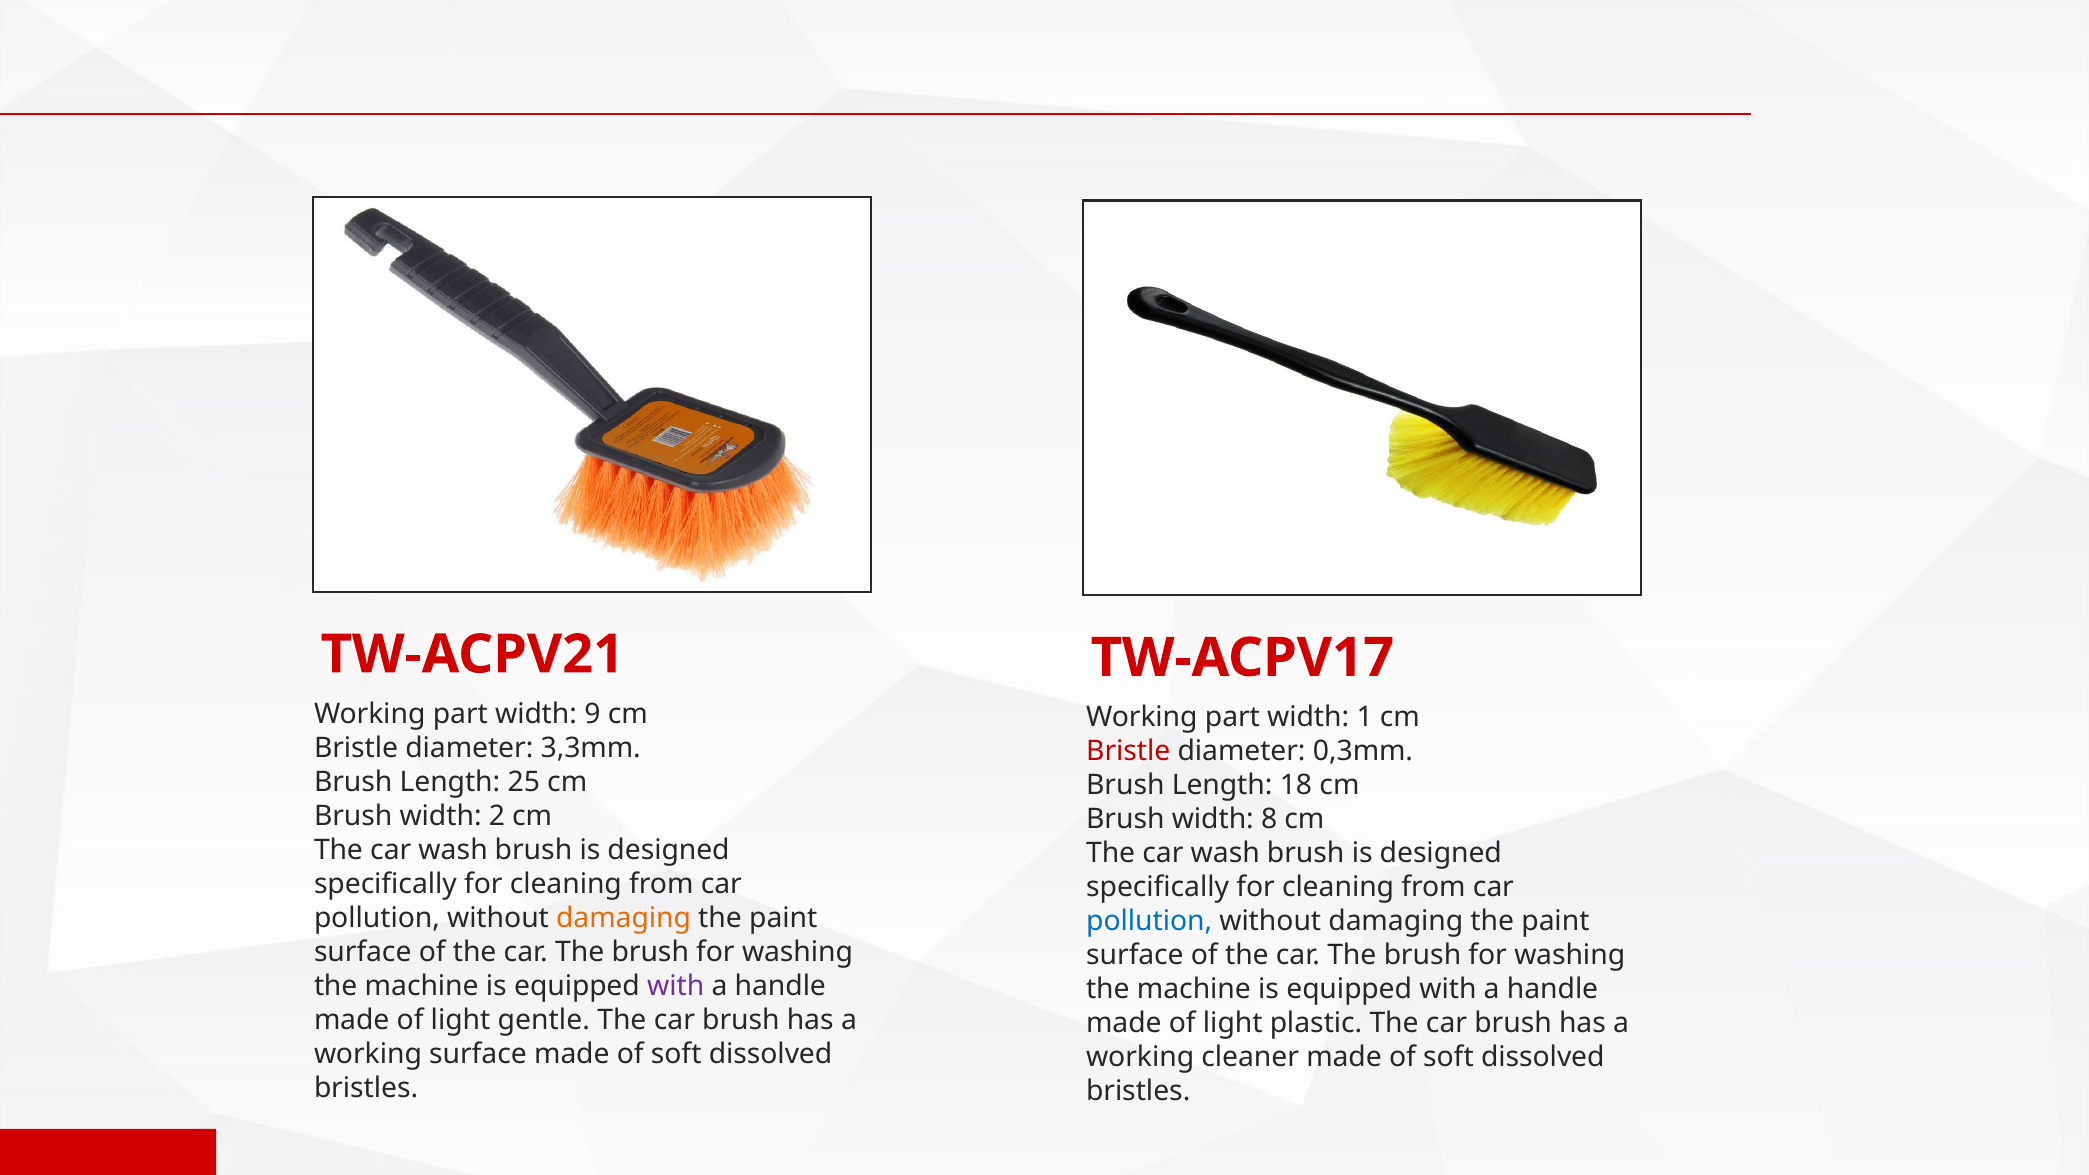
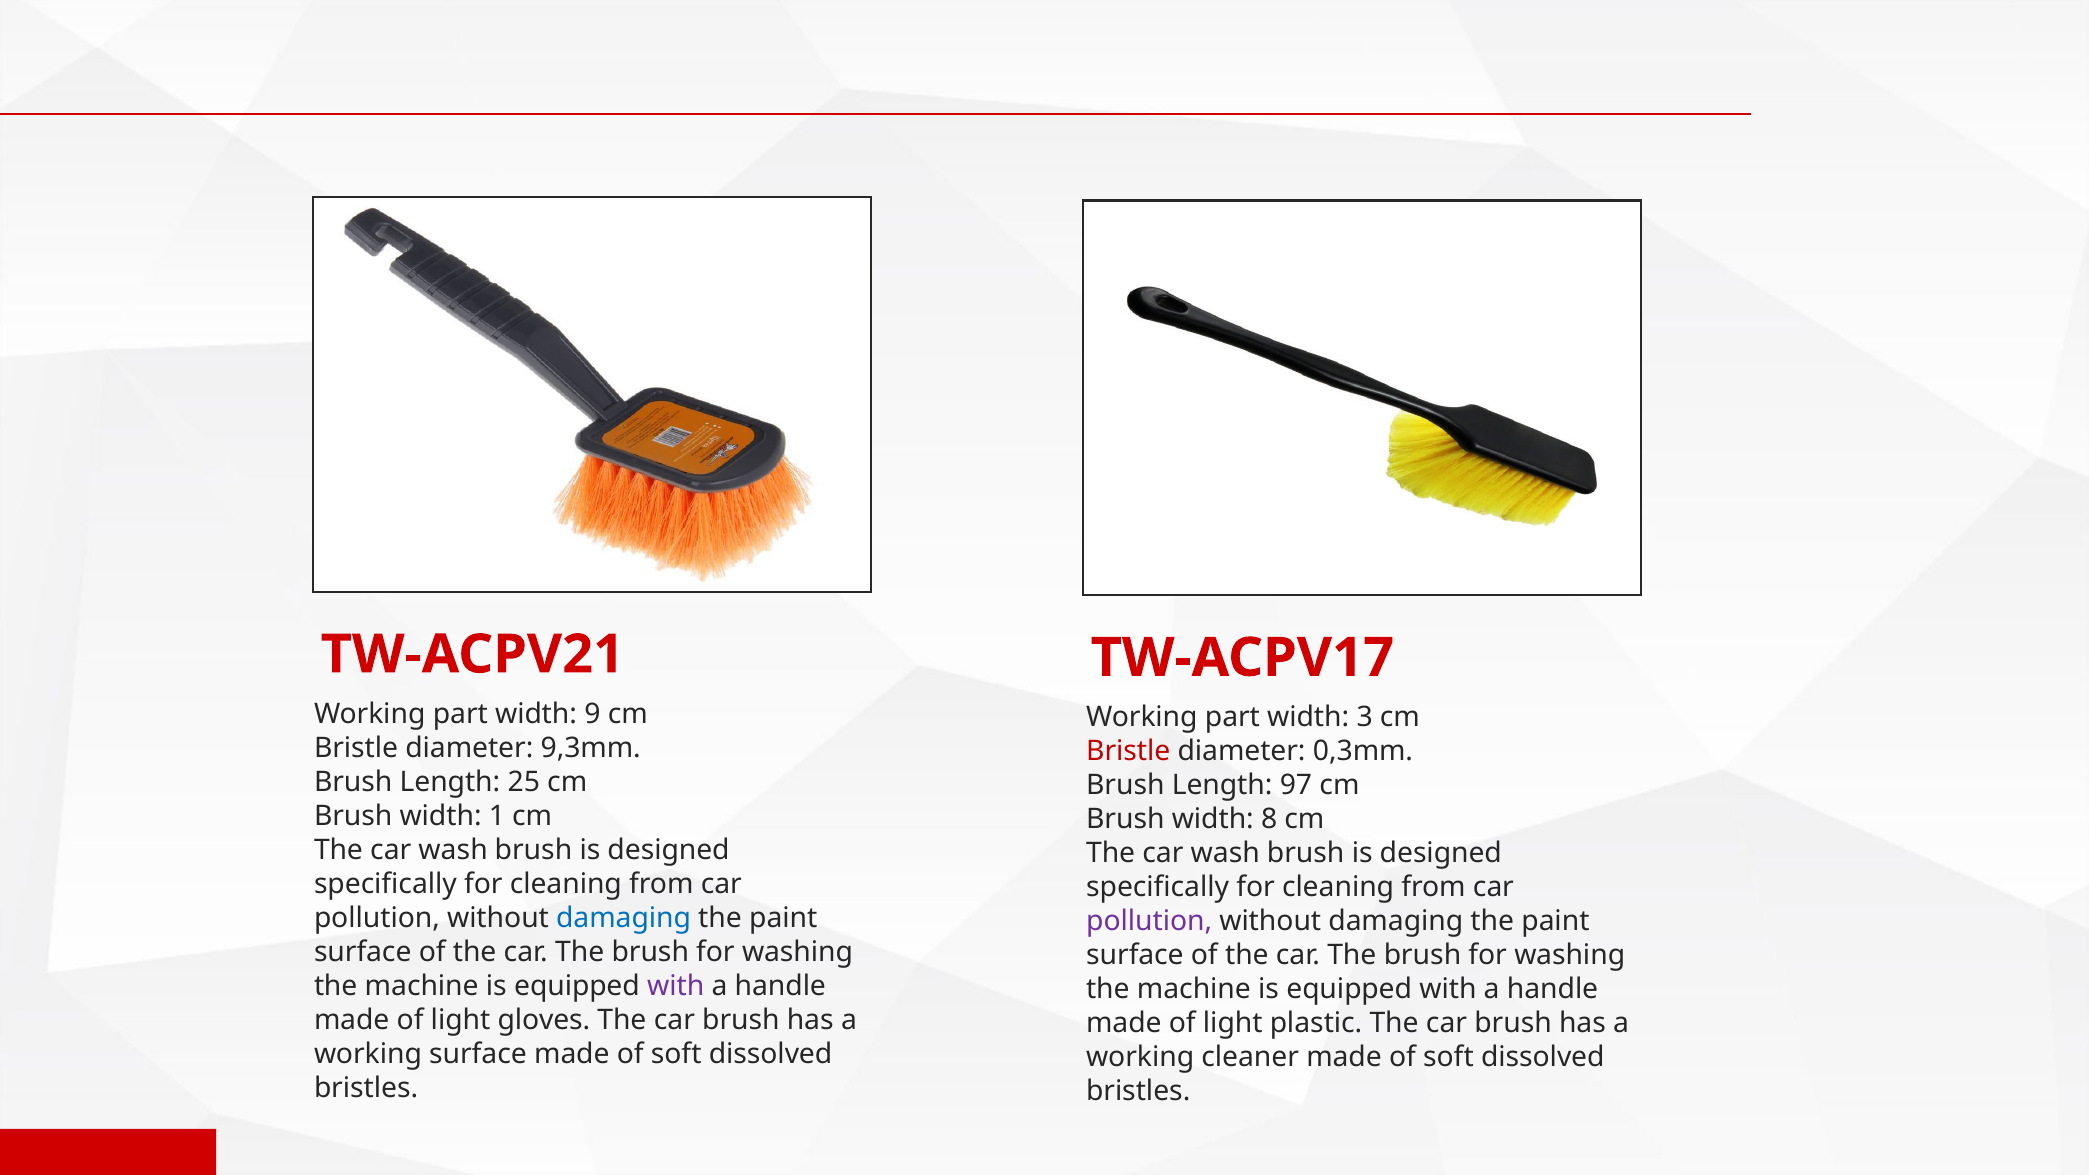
1: 1 -> 3
3,3mm: 3,3mm -> 9,3mm
18: 18 -> 97
2: 2 -> 1
damaging at (624, 918) colour: orange -> blue
pollution at (1149, 921) colour: blue -> purple
gentle: gentle -> gloves
